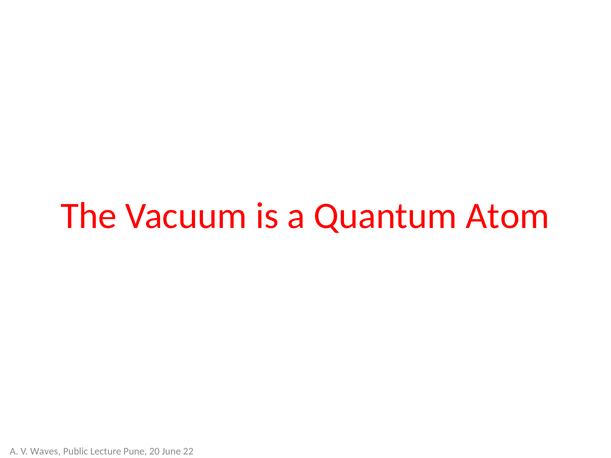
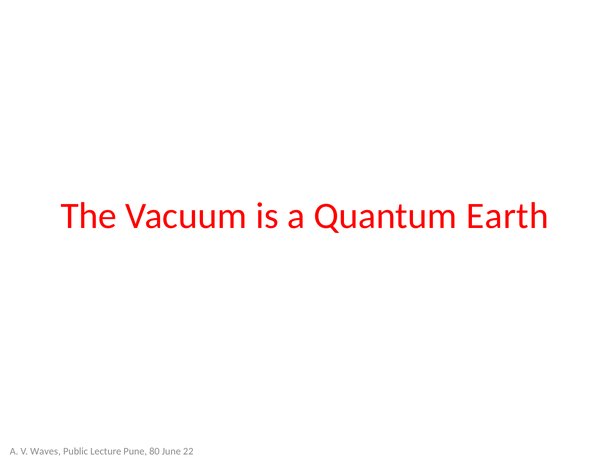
Atom: Atom -> Earth
20: 20 -> 80
